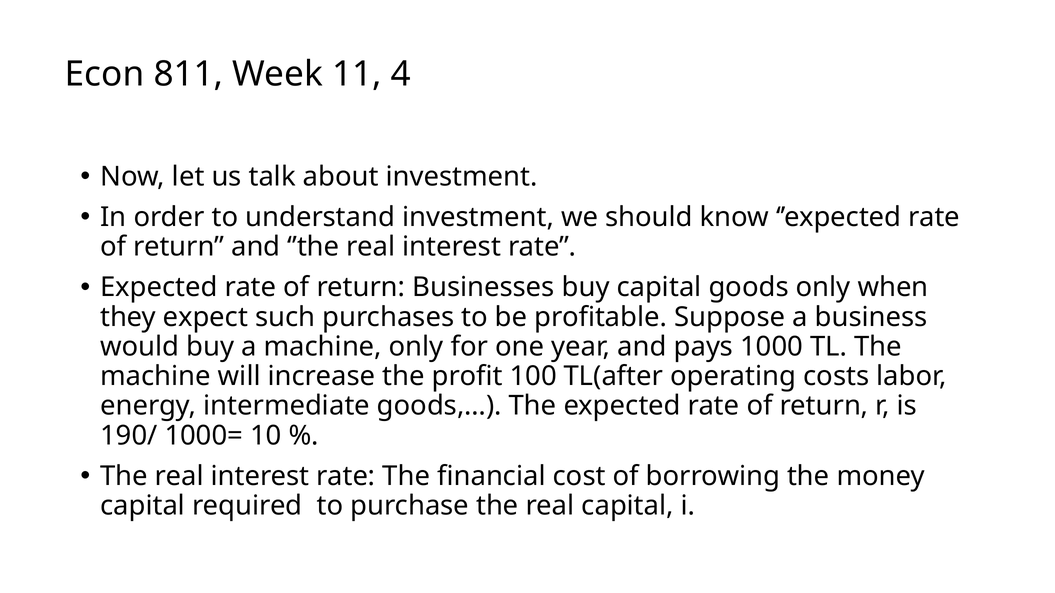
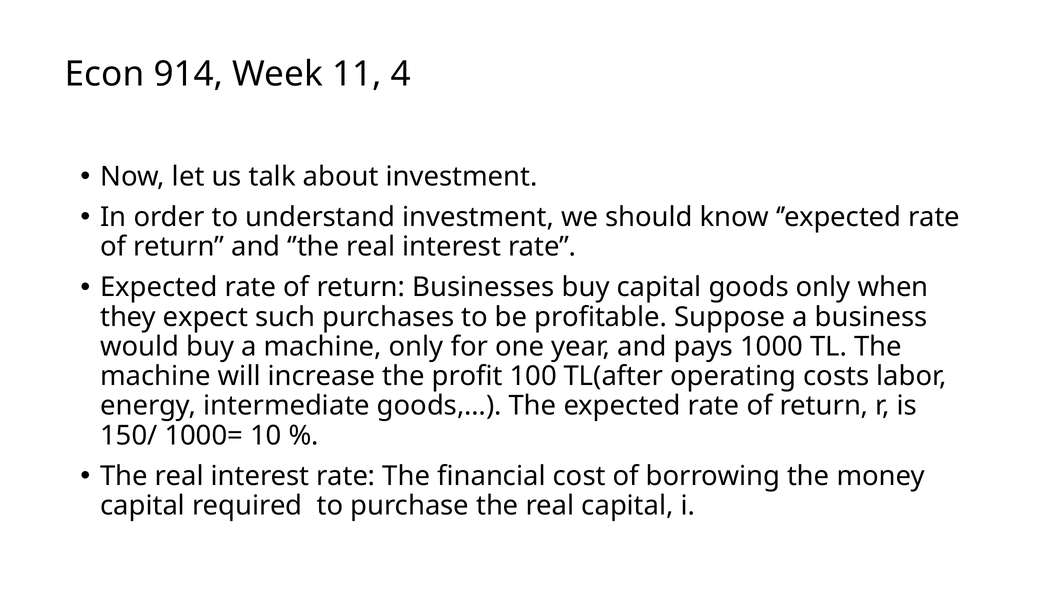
811: 811 -> 914
190/: 190/ -> 150/
